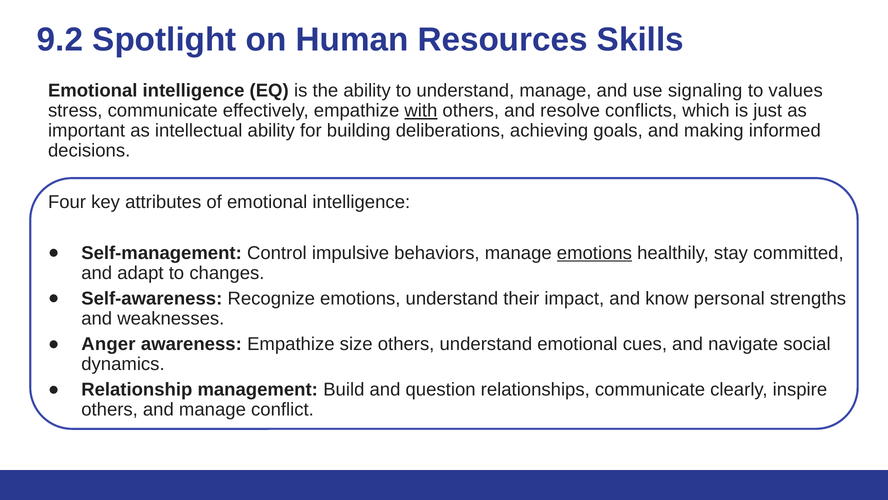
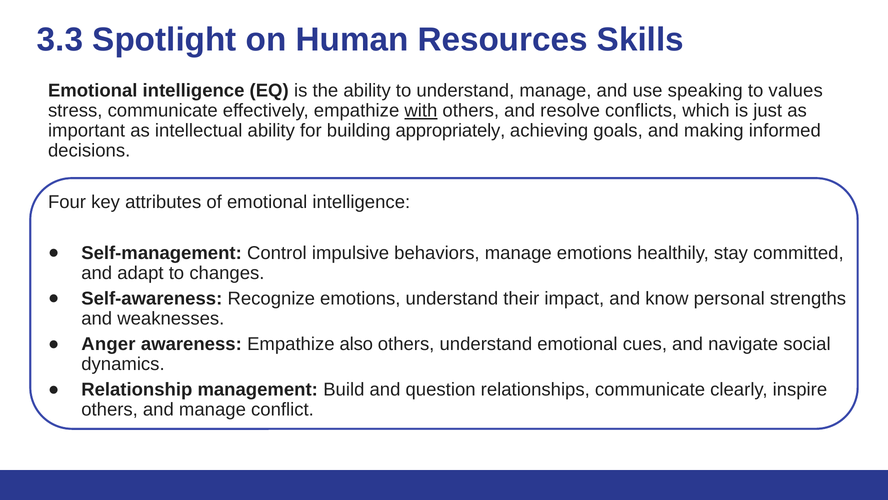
9.2: 9.2 -> 3.3
signaling: signaling -> speaking
deliberations: deliberations -> appropriately
emotions at (594, 253) underline: present -> none
size: size -> also
